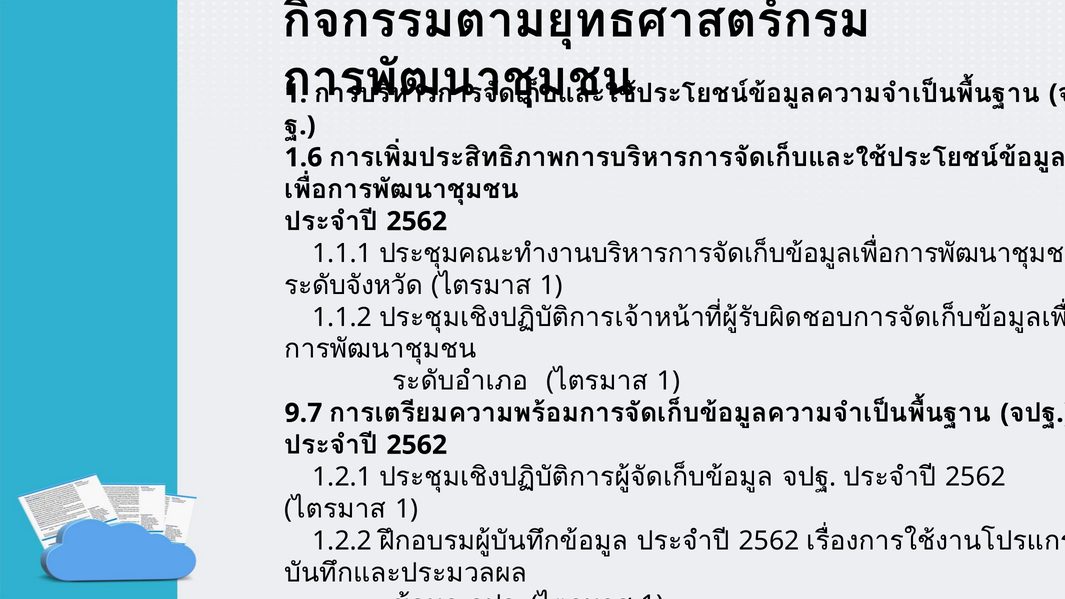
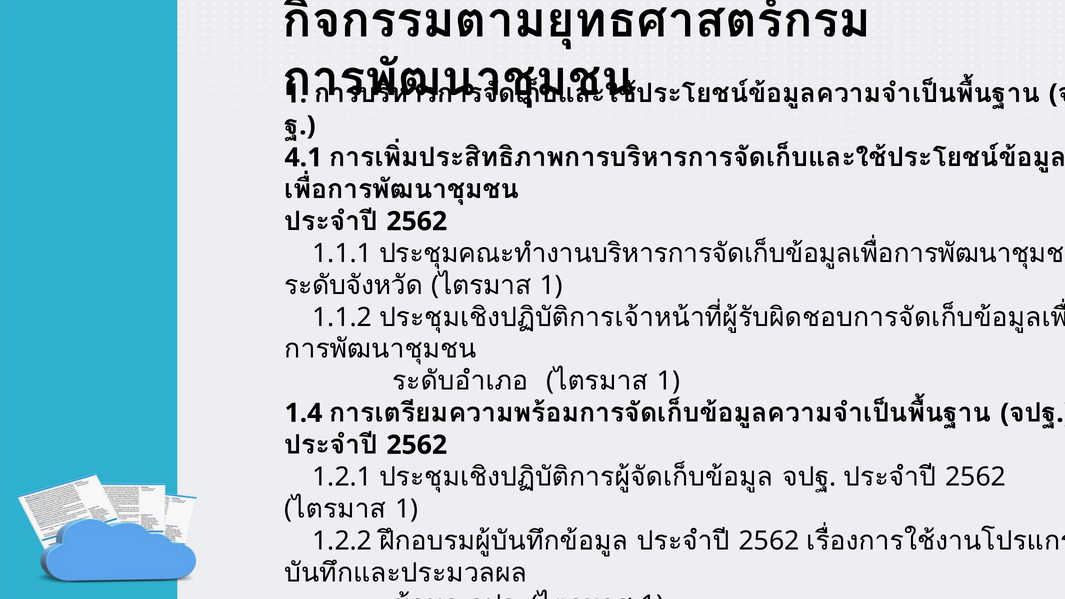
1.6: 1.6 -> 4.1
9.7 at (303, 413): 9.7 -> 1.4
